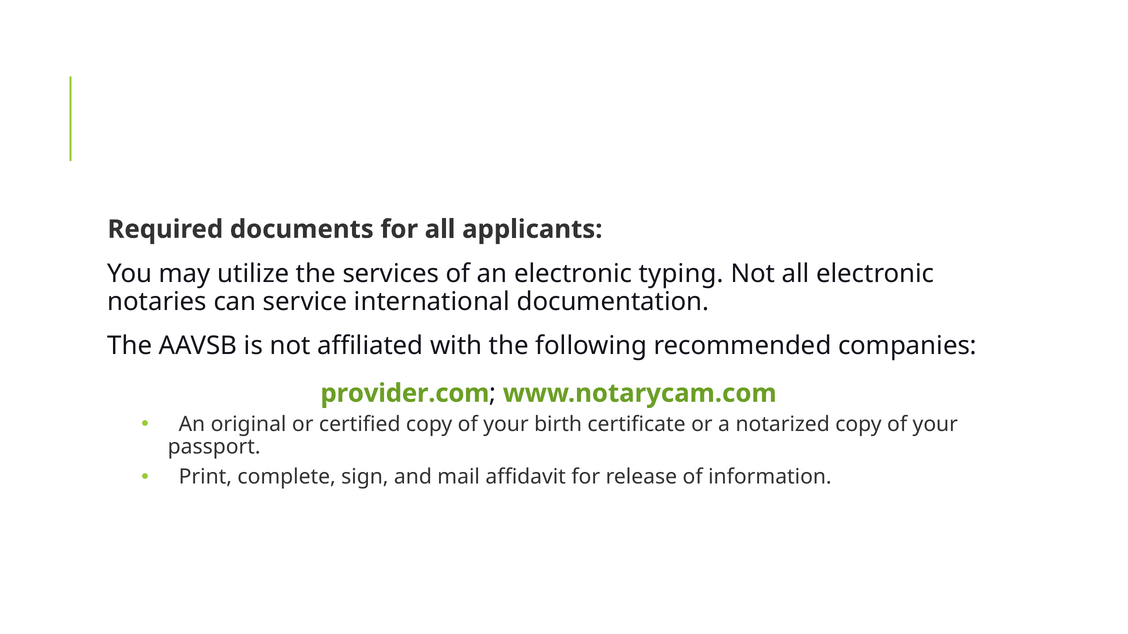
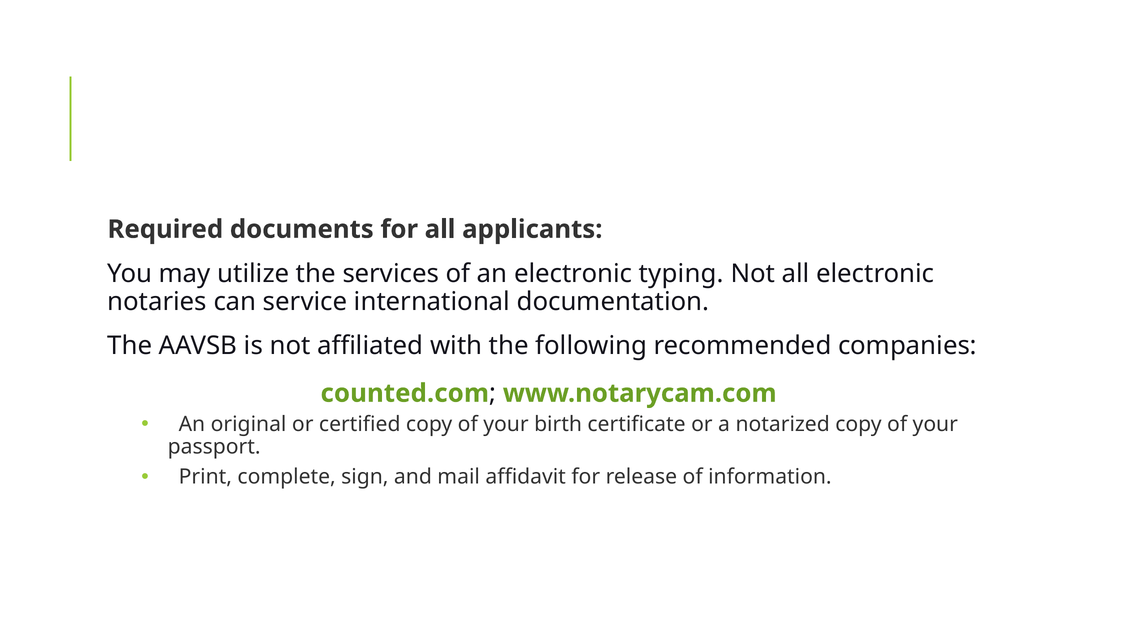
provider.com: provider.com -> counted.com
